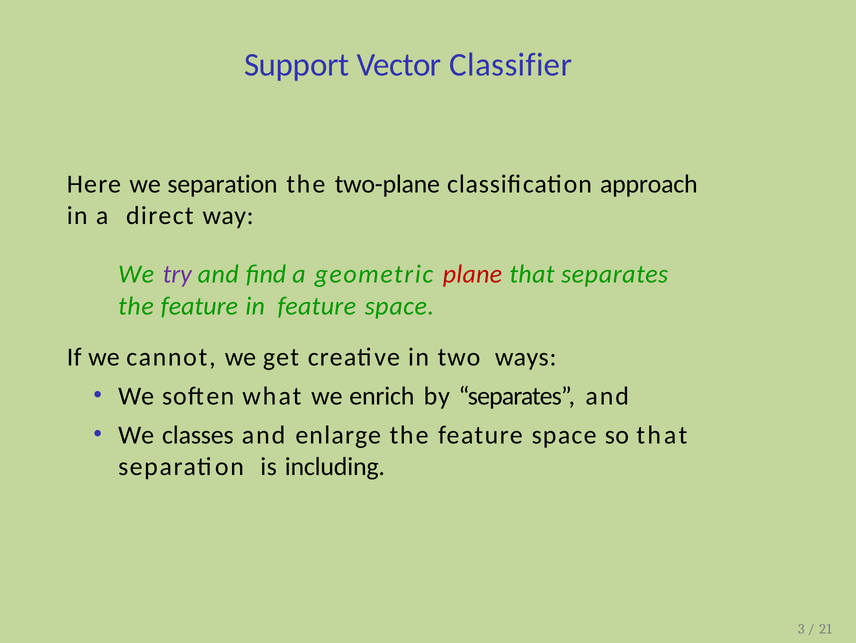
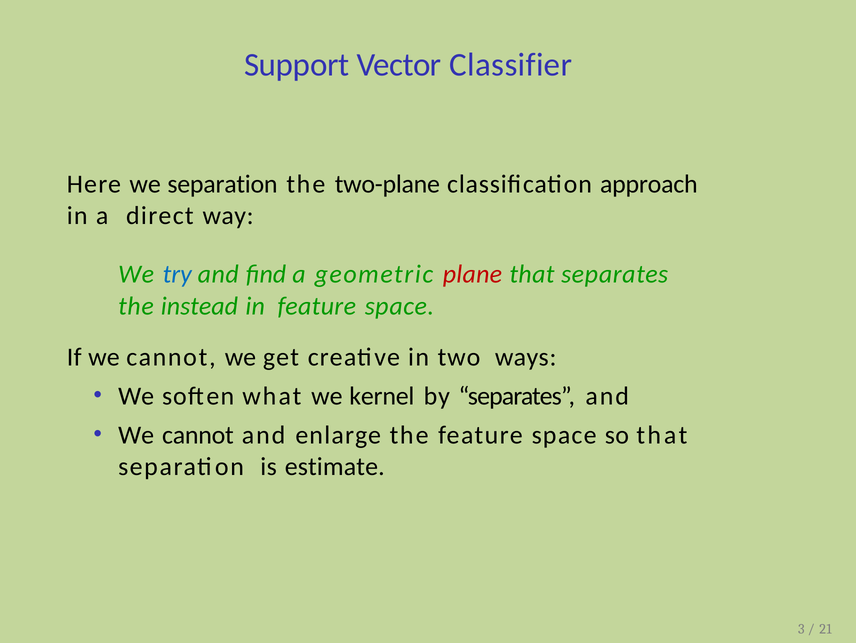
try colour: purple -> blue
feature at (199, 306): feature -> instead
enrich: enrich -> kernel
classes at (198, 435): classes -> cannot
including: including -> estimate
